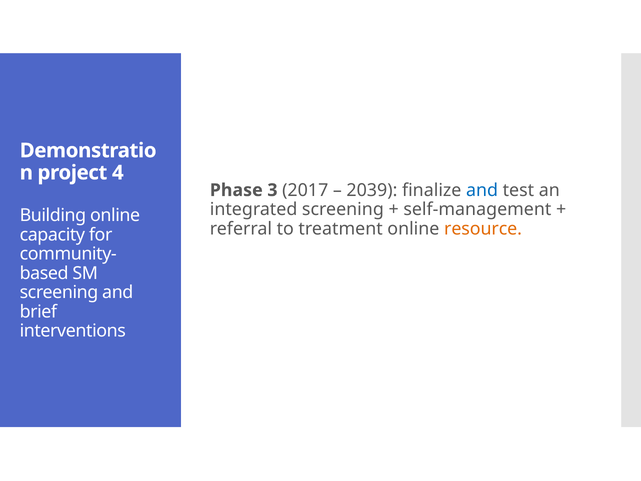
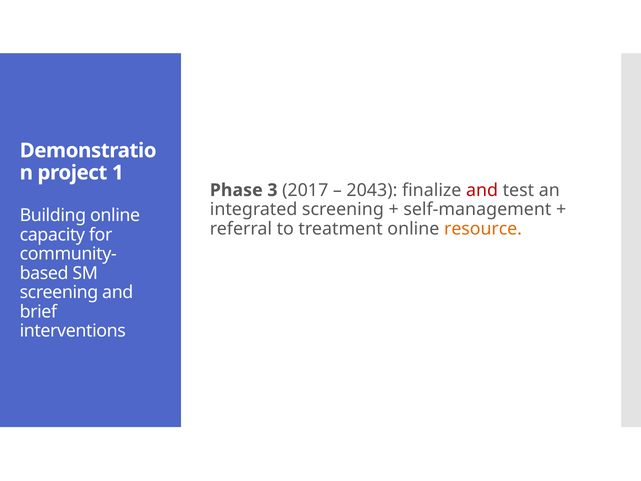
4: 4 -> 1
2039: 2039 -> 2043
and at (482, 190) colour: blue -> red
